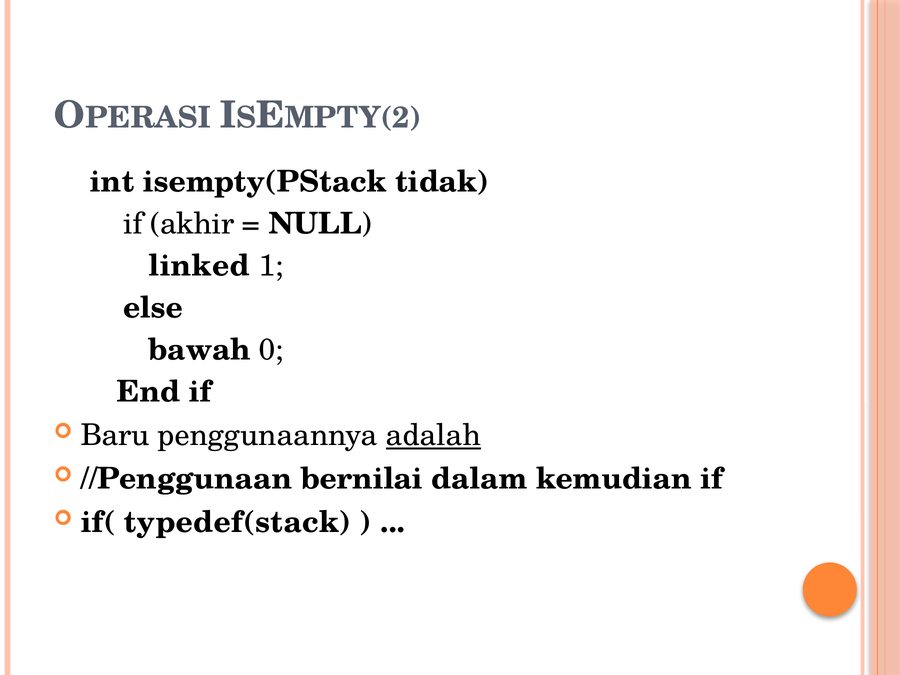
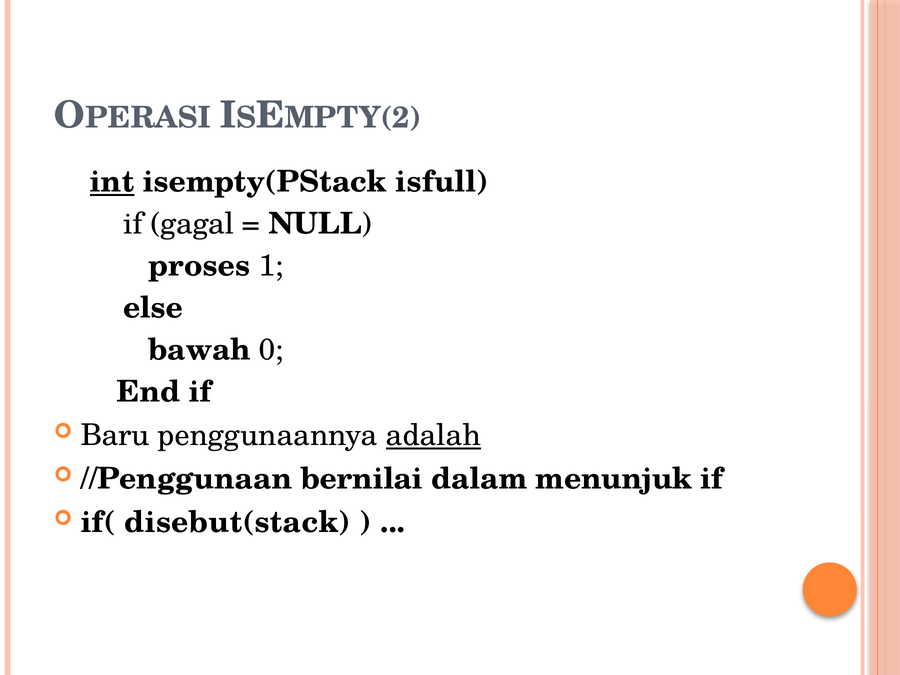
int underline: none -> present
tidak: tidak -> isfull
akhir: akhir -> gagal
linked: linked -> proses
kemudian: kemudian -> menunjuk
typedef(stack: typedef(stack -> disebut(stack
